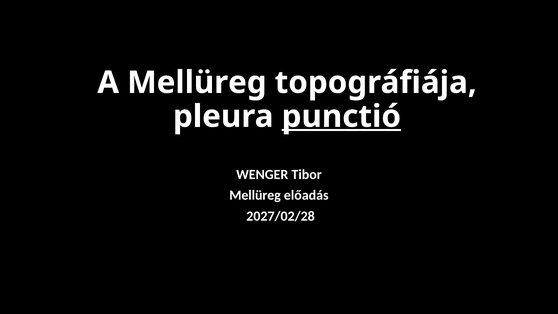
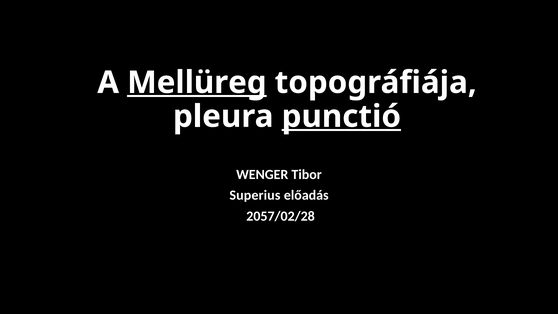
Mellüreg at (197, 83) underline: none -> present
Mellüreg at (255, 195): Mellüreg -> Superius
2027/02/28: 2027/02/28 -> 2057/02/28
